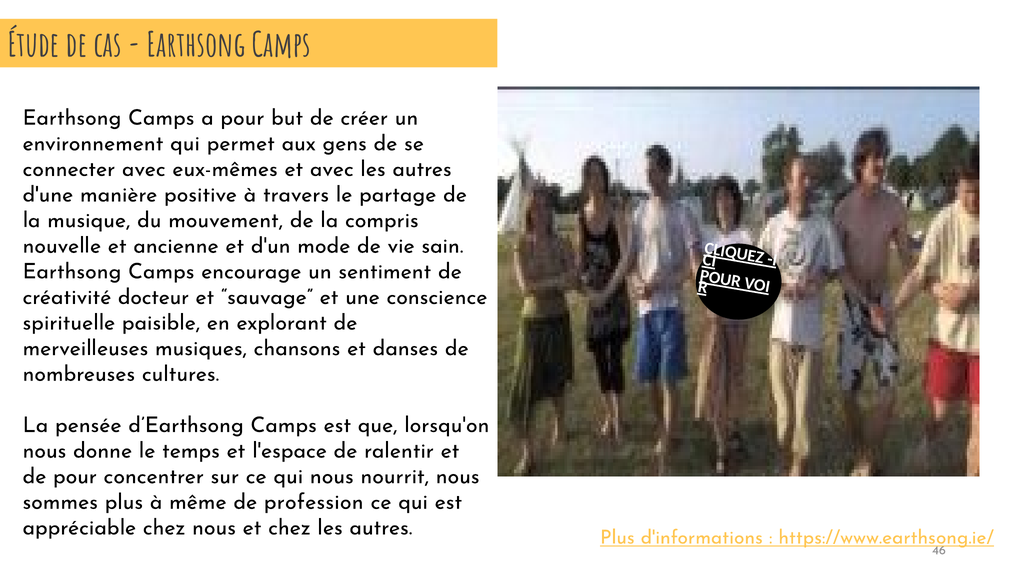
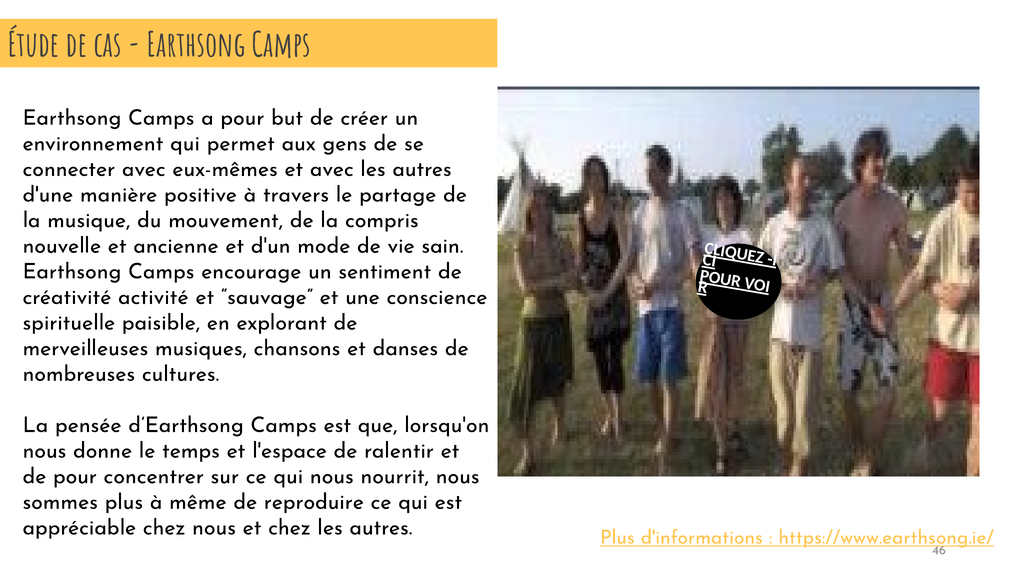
docteur: docteur -> activité
profession: profession -> reproduire
